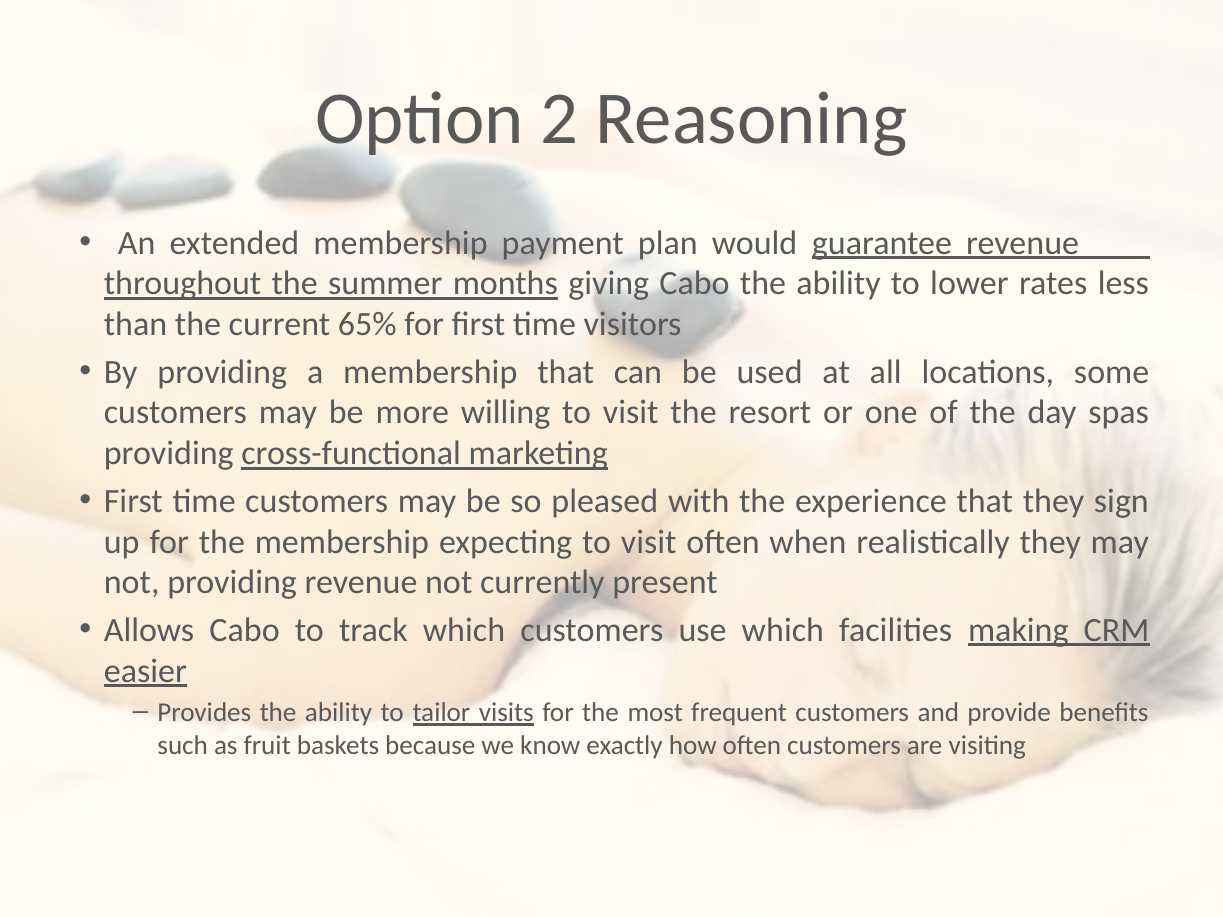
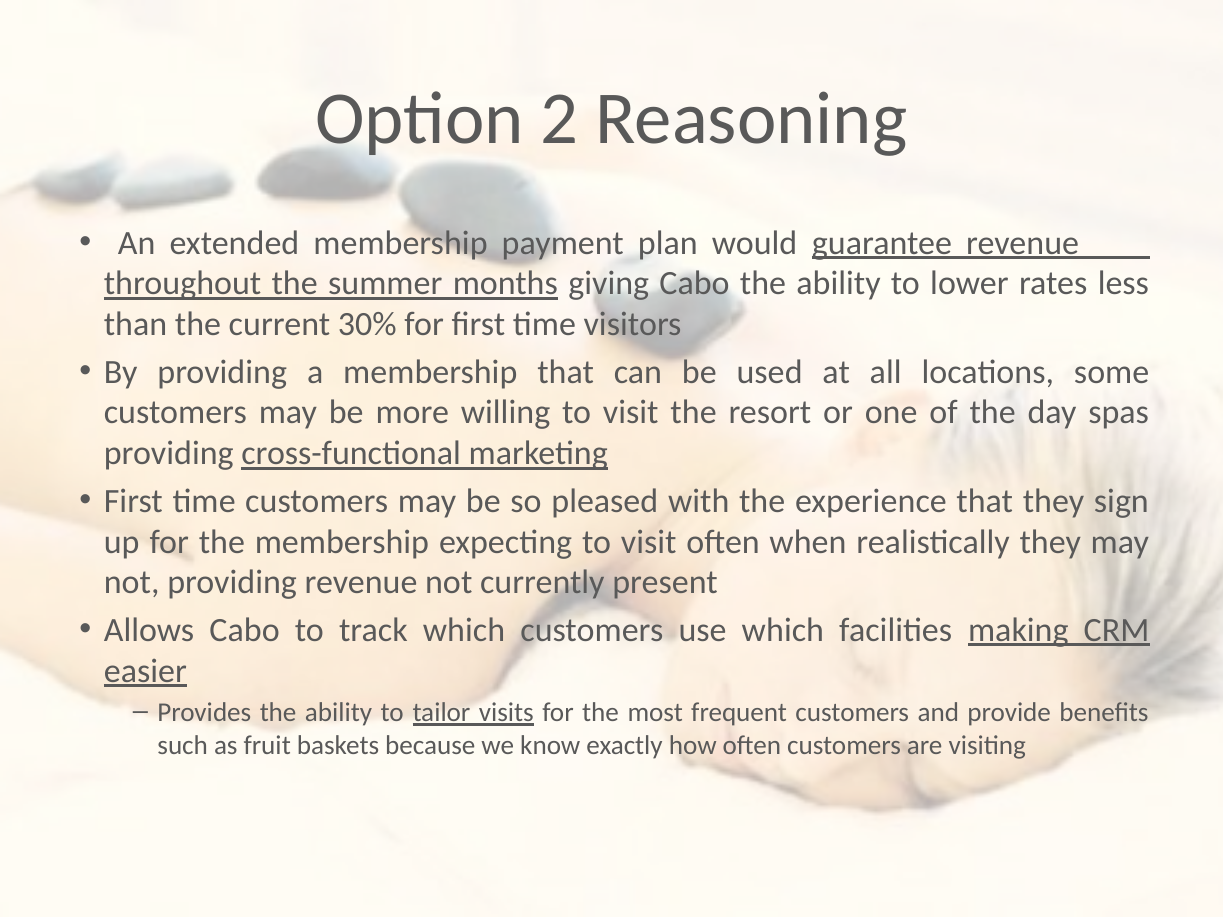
65%: 65% -> 30%
